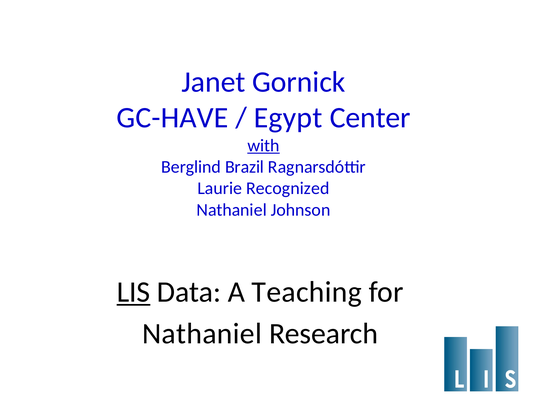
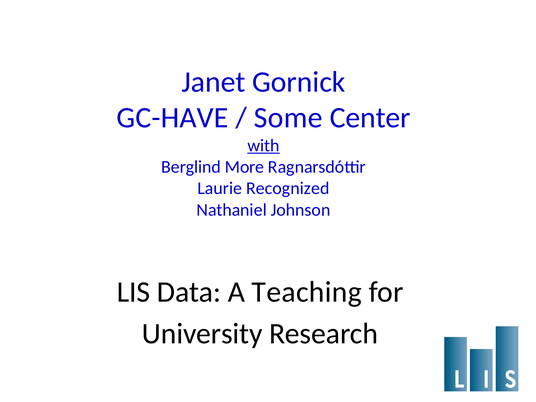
Egypt: Egypt -> Some
Brazil: Brazil -> More
LIS underline: present -> none
Nathaniel at (202, 334): Nathaniel -> University
